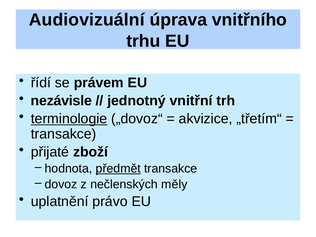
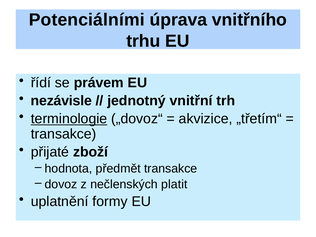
Audiovizuální: Audiovizuální -> Potenciálními
předmět underline: present -> none
měly: měly -> platit
právo: právo -> formy
